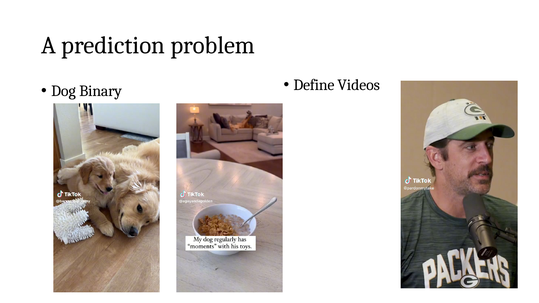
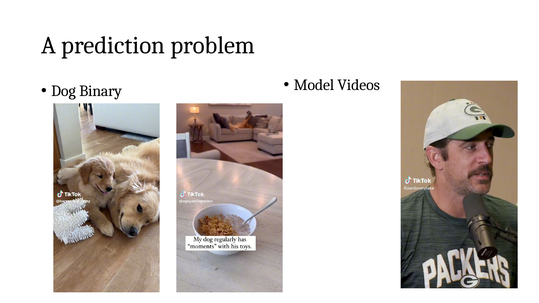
Define: Define -> Model
